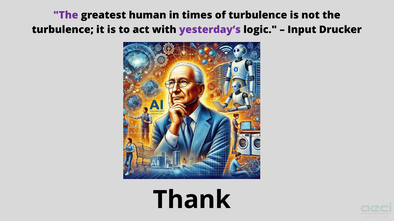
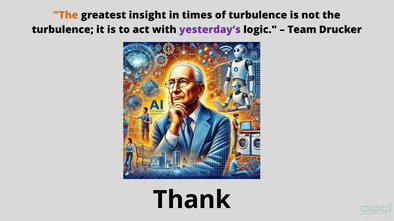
The at (66, 15) colour: purple -> orange
human: human -> insight
Input: Input -> Team
